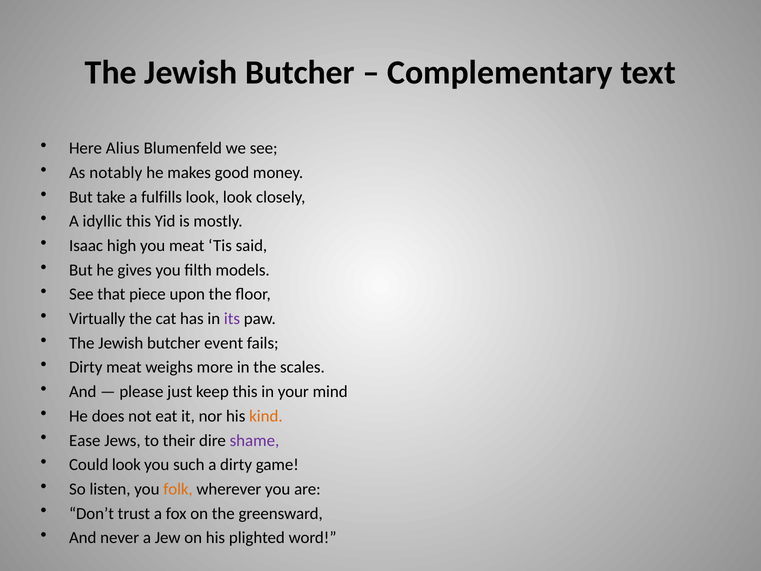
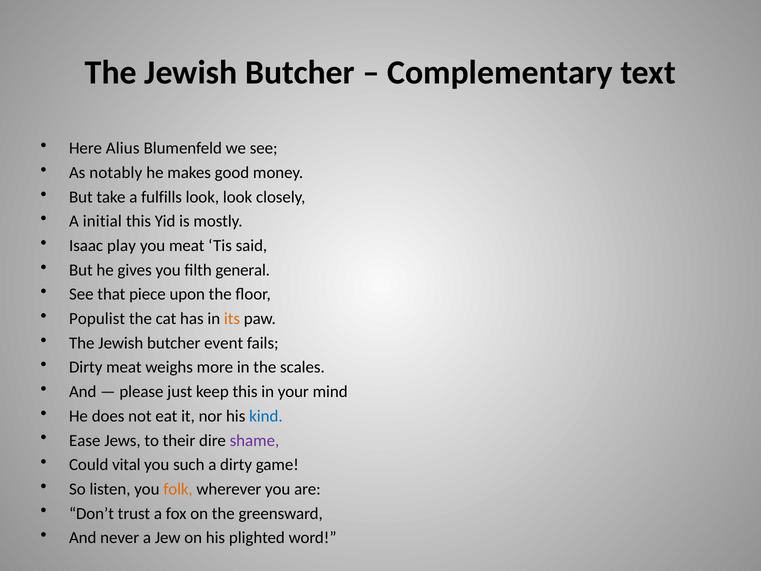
idyllic: idyllic -> initial
high: high -> play
models: models -> general
Virtually: Virtually -> Populist
its colour: purple -> orange
kind colour: orange -> blue
Could look: look -> vital
